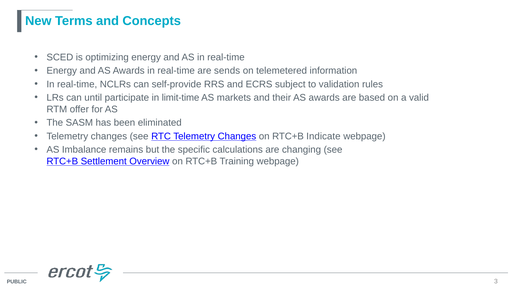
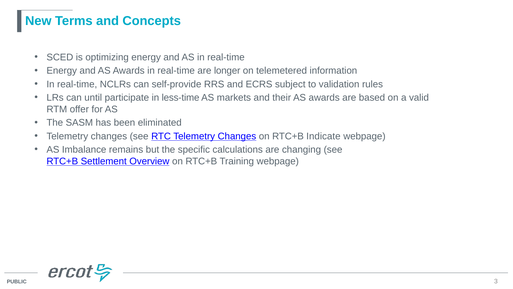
sends: sends -> longer
limit-time: limit-time -> less-time
